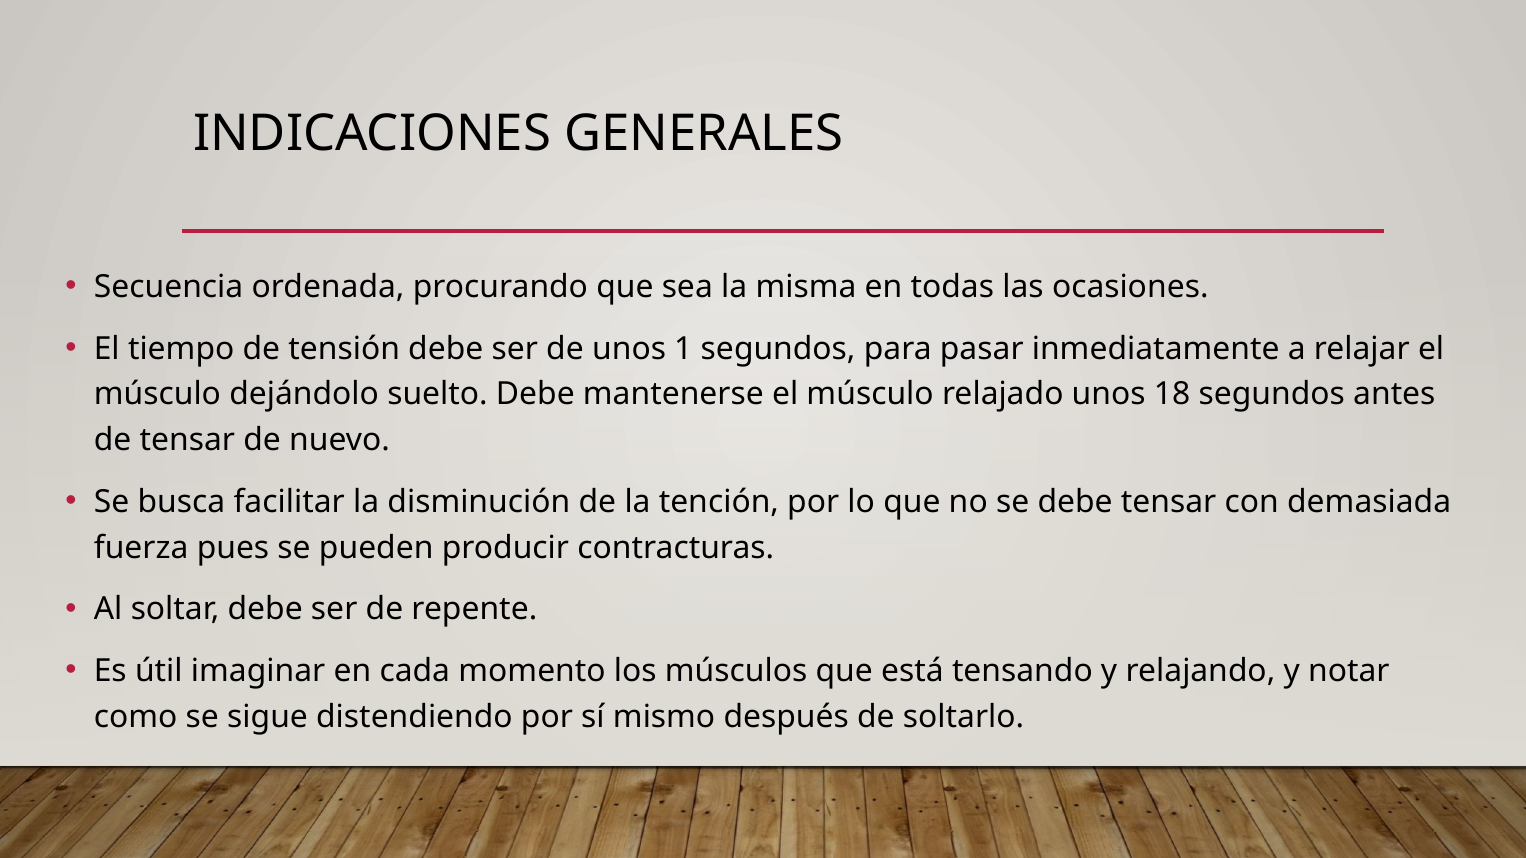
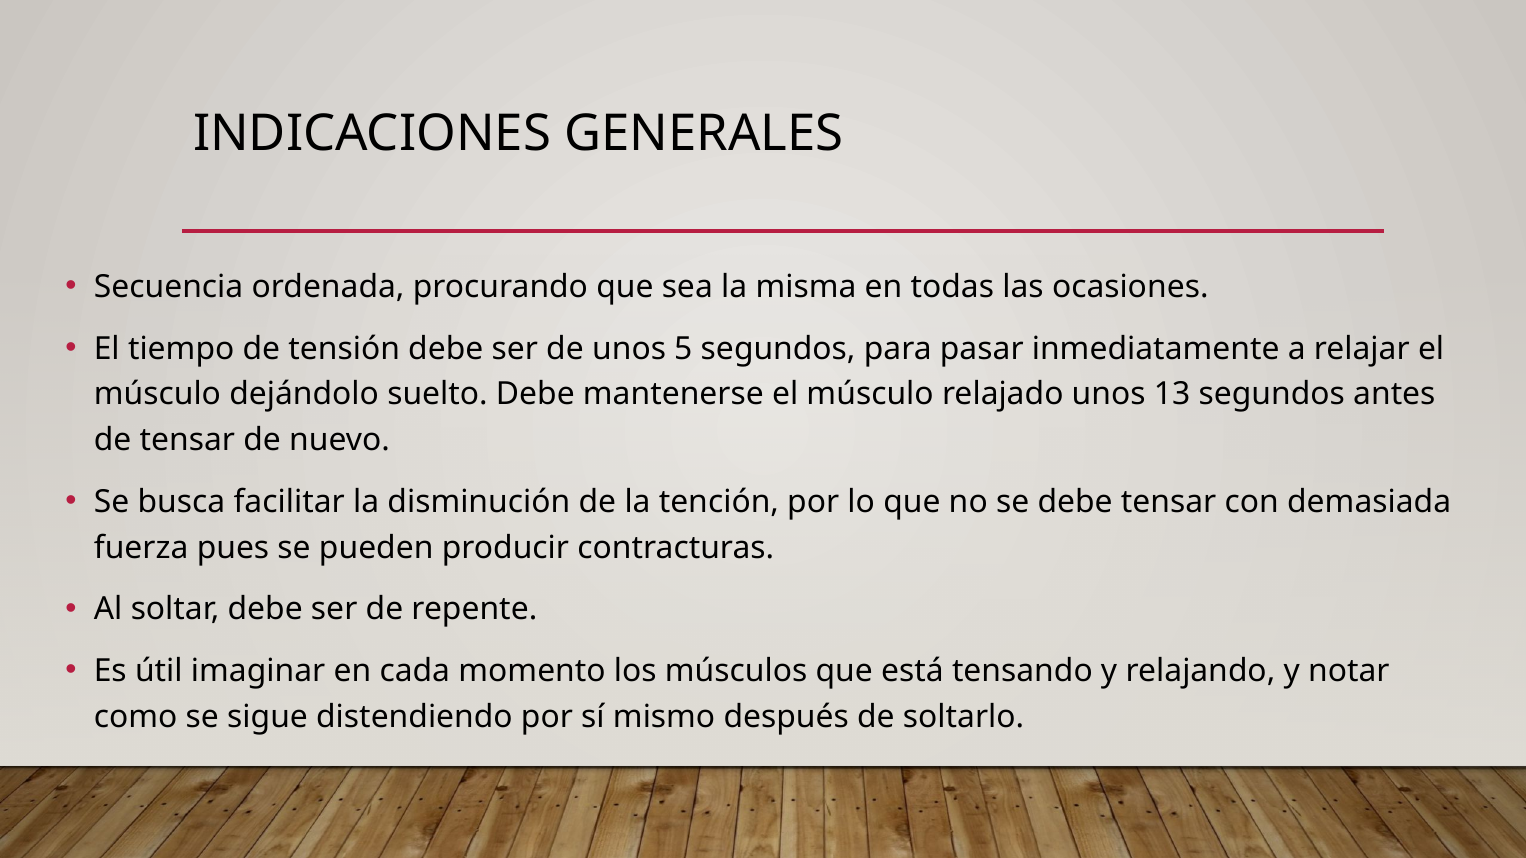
1: 1 -> 5
18: 18 -> 13
